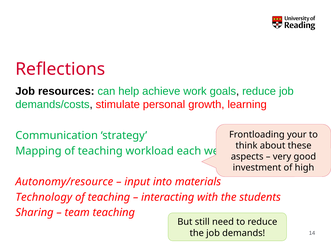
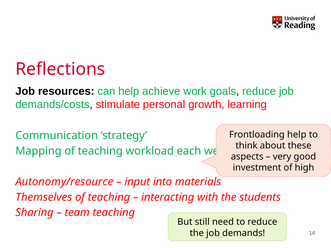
Frontloading your: your -> help
Technology: Technology -> Themselves
